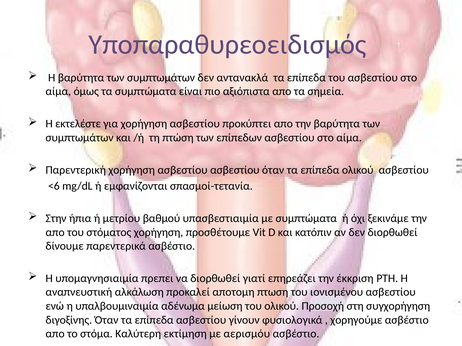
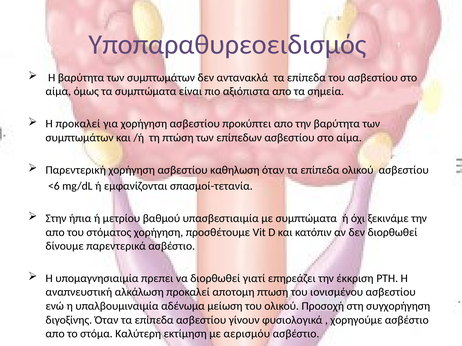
Η εκτελέστε: εκτελέστε -> προκαλεί
ασβεστίου ασβεστίου: ασβεστίου -> καθηλωση
